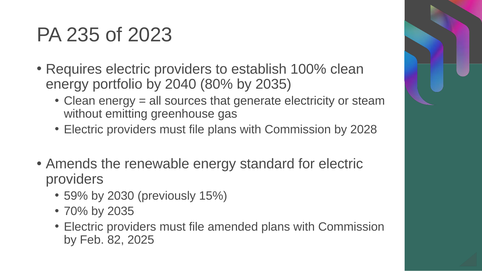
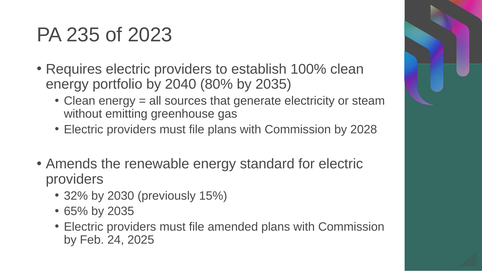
59%: 59% -> 32%
70%: 70% -> 65%
82: 82 -> 24
